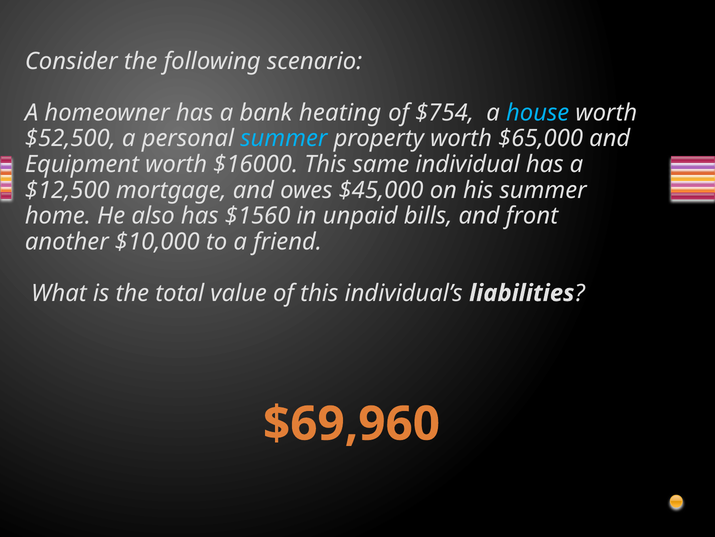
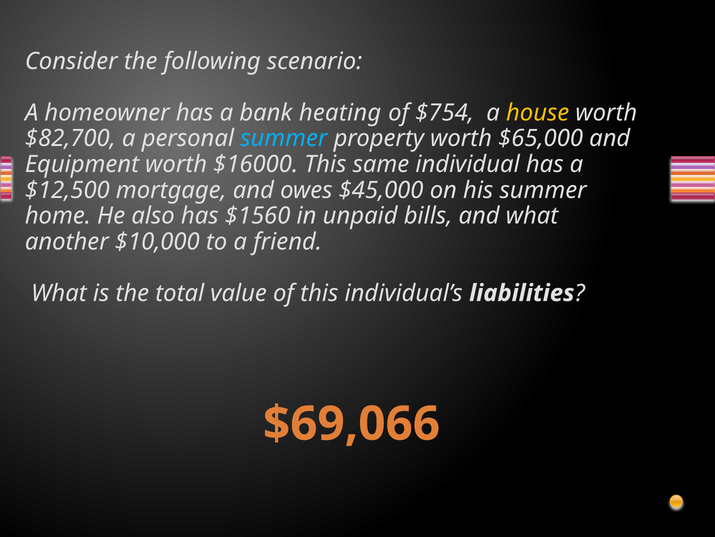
house colour: light blue -> yellow
$52,500: $52,500 -> $82,700
and front: front -> what
$69,960: $69,960 -> $69,066
